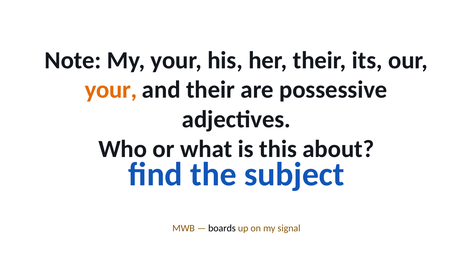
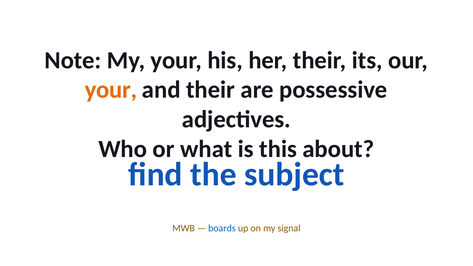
boards colour: black -> blue
